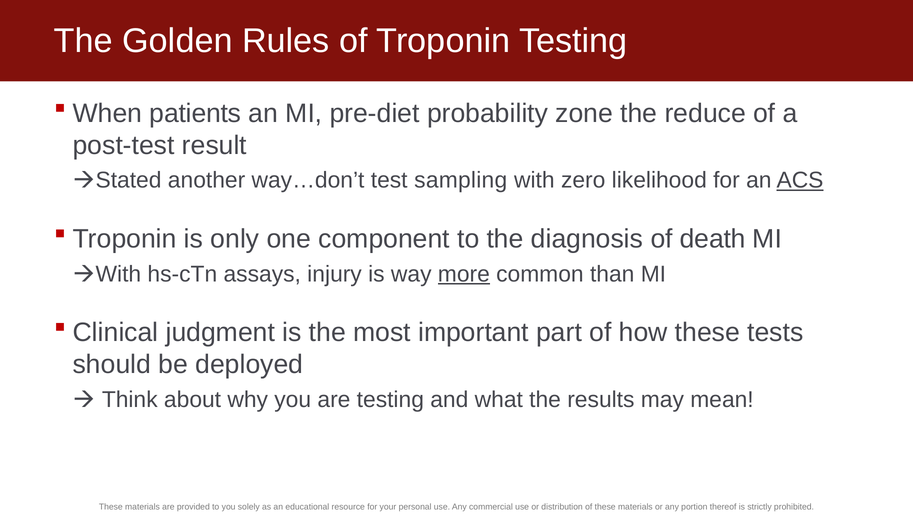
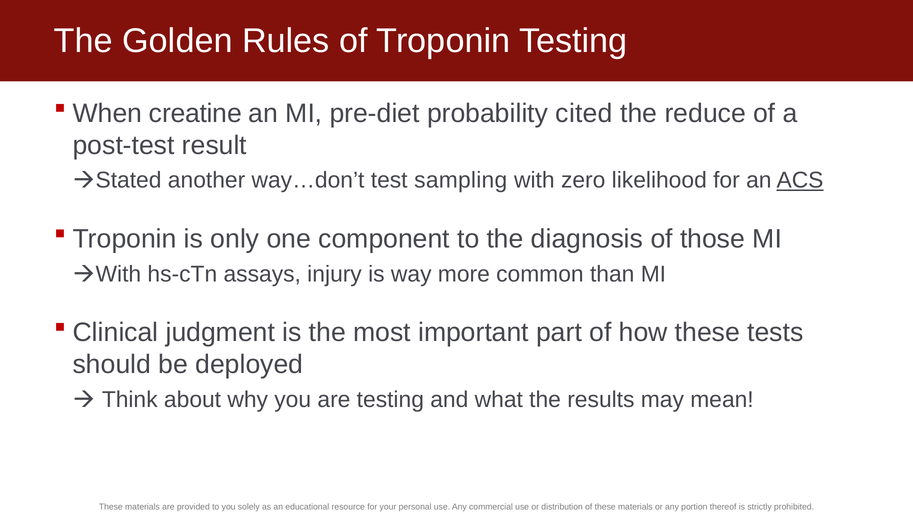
patients: patients -> creatine
zone: zone -> cited
death: death -> those
more underline: present -> none
